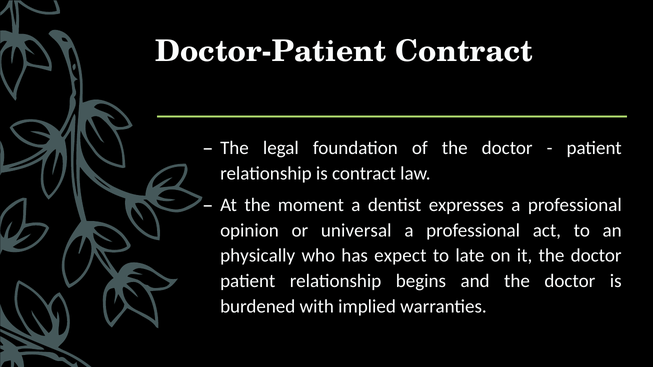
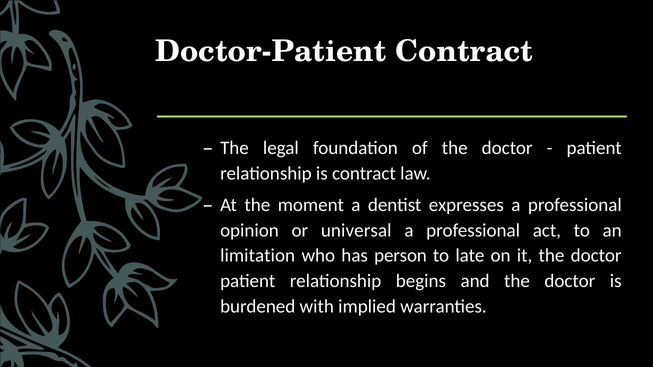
physically: physically -> limitation
expect: expect -> person
